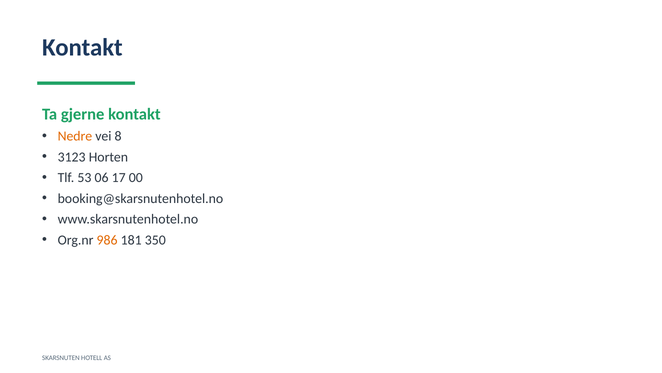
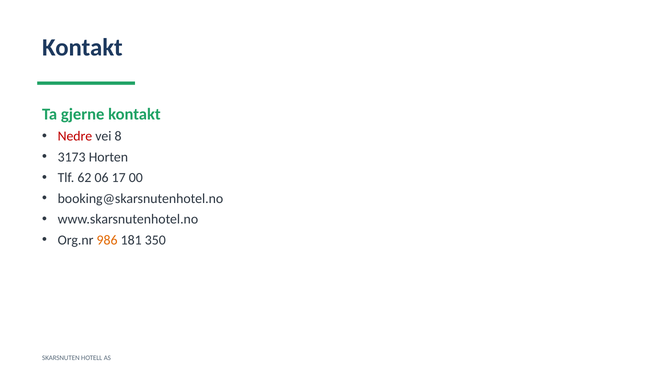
Nedre colour: orange -> red
3123: 3123 -> 3173
53: 53 -> 62
